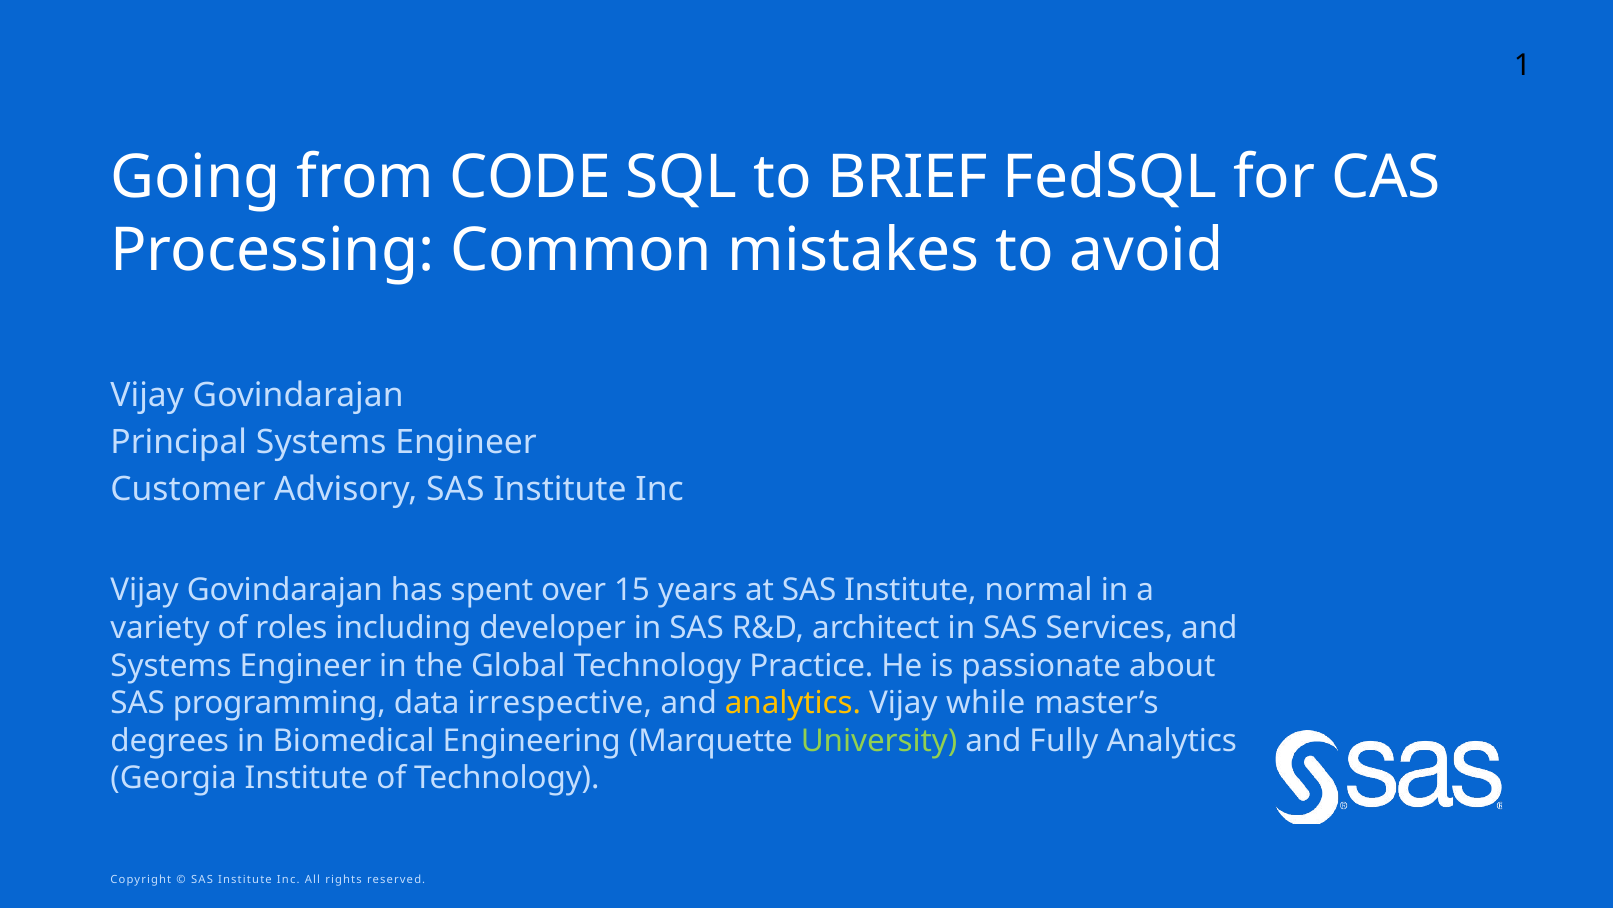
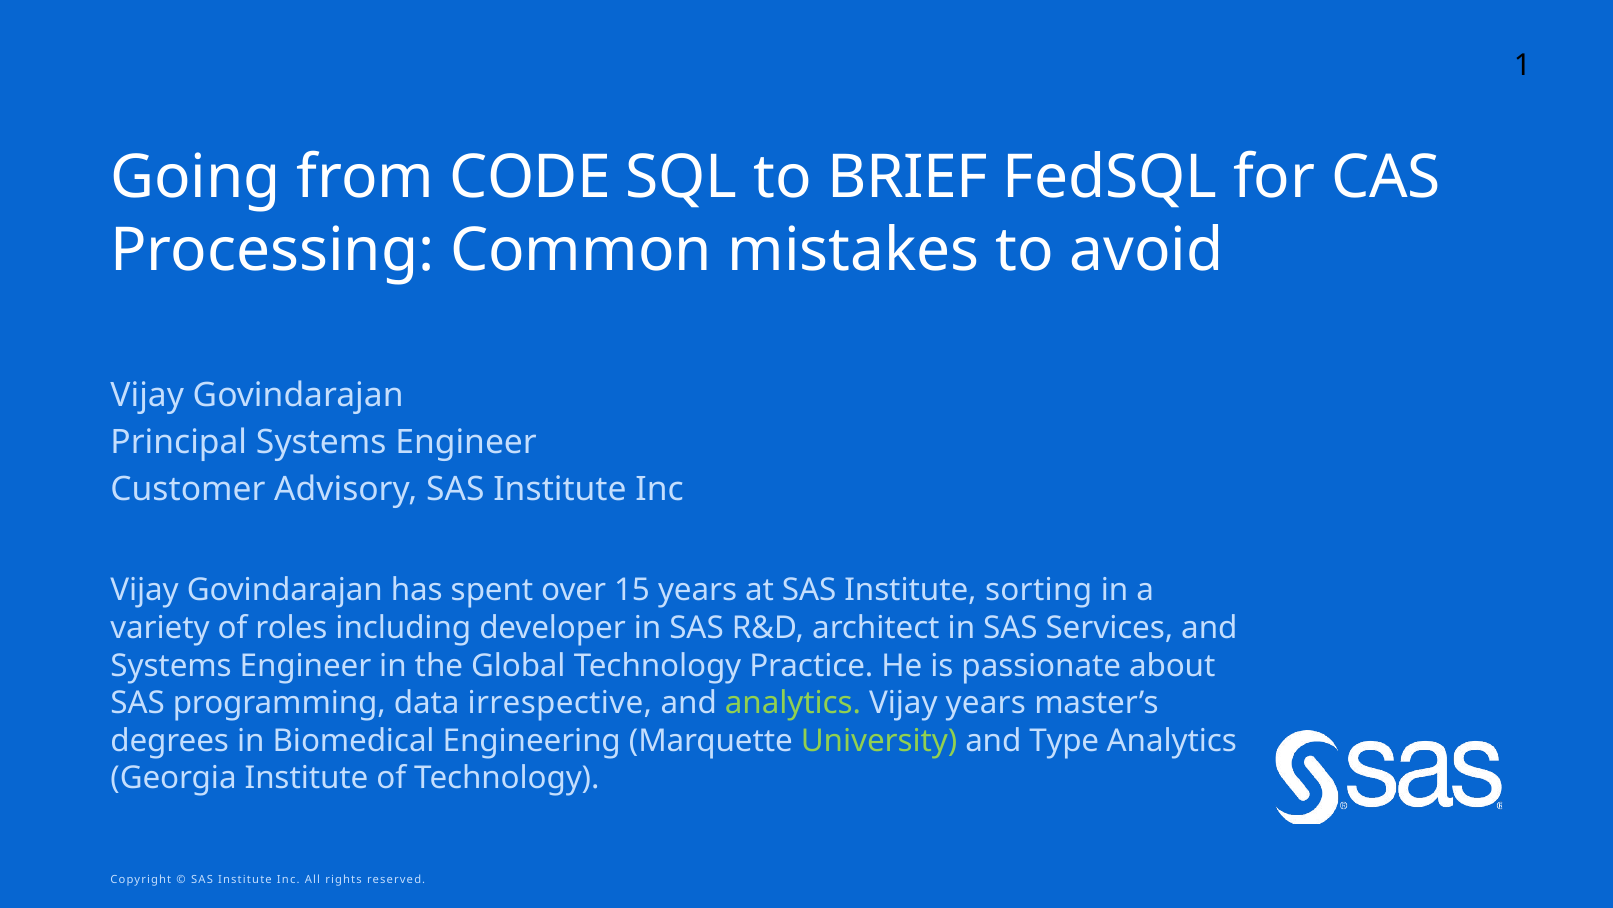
normal: normal -> sorting
analytics at (793, 703) colour: yellow -> light green
Vijay while: while -> years
Fully: Fully -> Type
